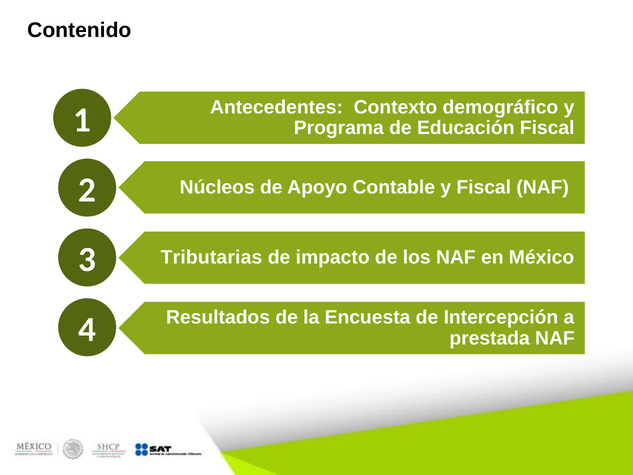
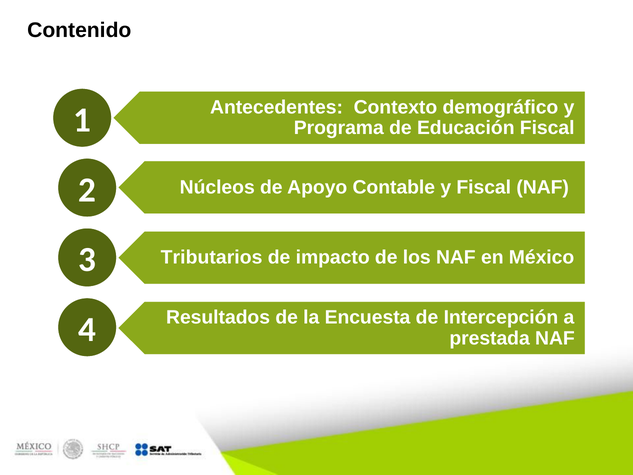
Tributarias: Tributarias -> Tributarios
